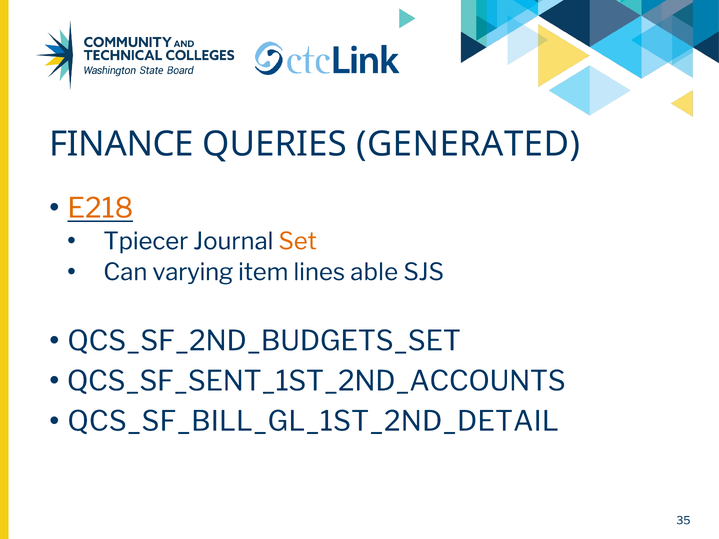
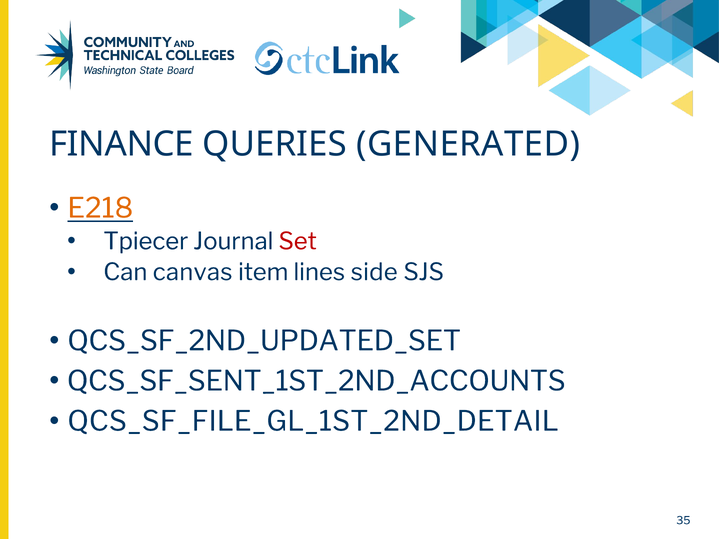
Set colour: orange -> red
varying: varying -> canvas
able: able -> side
QCS_SF_2ND_BUDGETS_SET: QCS_SF_2ND_BUDGETS_SET -> QCS_SF_2ND_UPDATED_SET
QCS_SF_BILL_GL_1ST_2ND_DETAIL: QCS_SF_BILL_GL_1ST_2ND_DETAIL -> QCS_SF_FILE_GL_1ST_2ND_DETAIL
